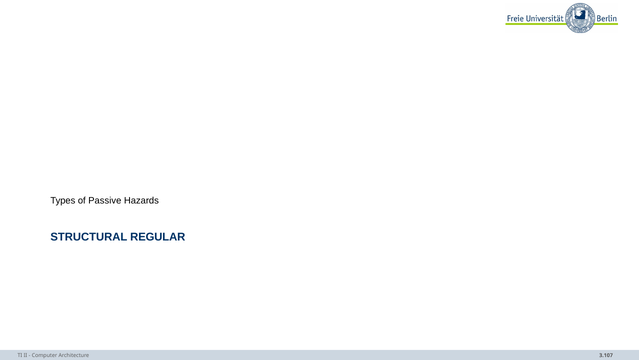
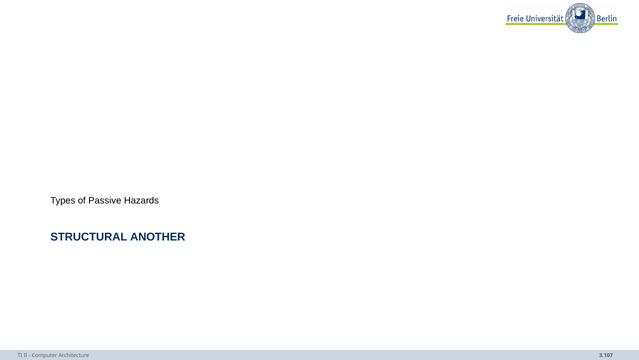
REGULAR: REGULAR -> ANOTHER
